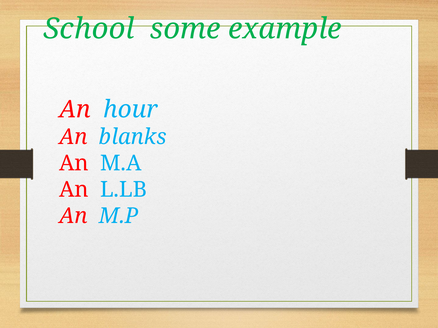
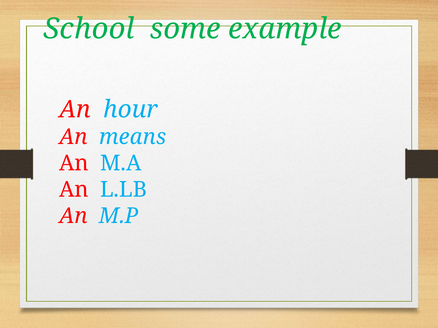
blanks: blanks -> means
